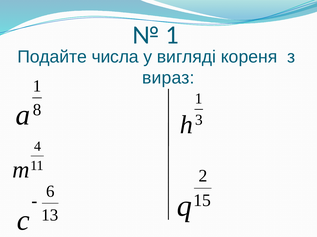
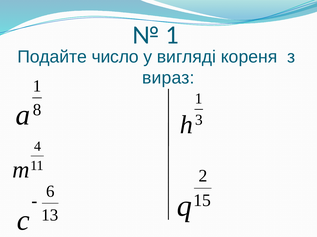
числа: числа -> число
